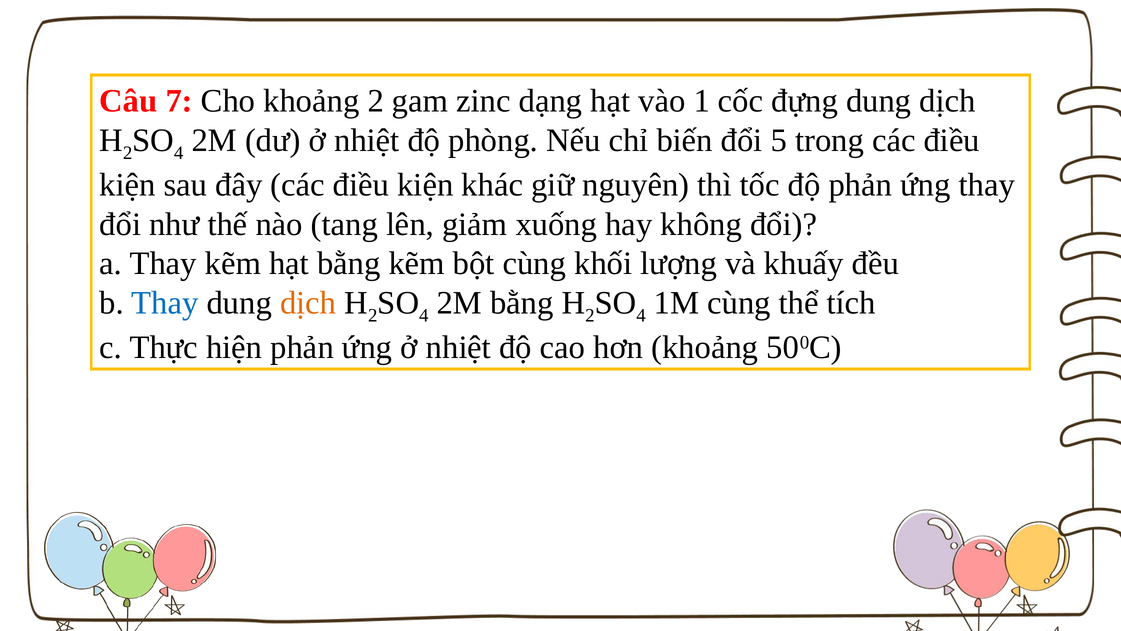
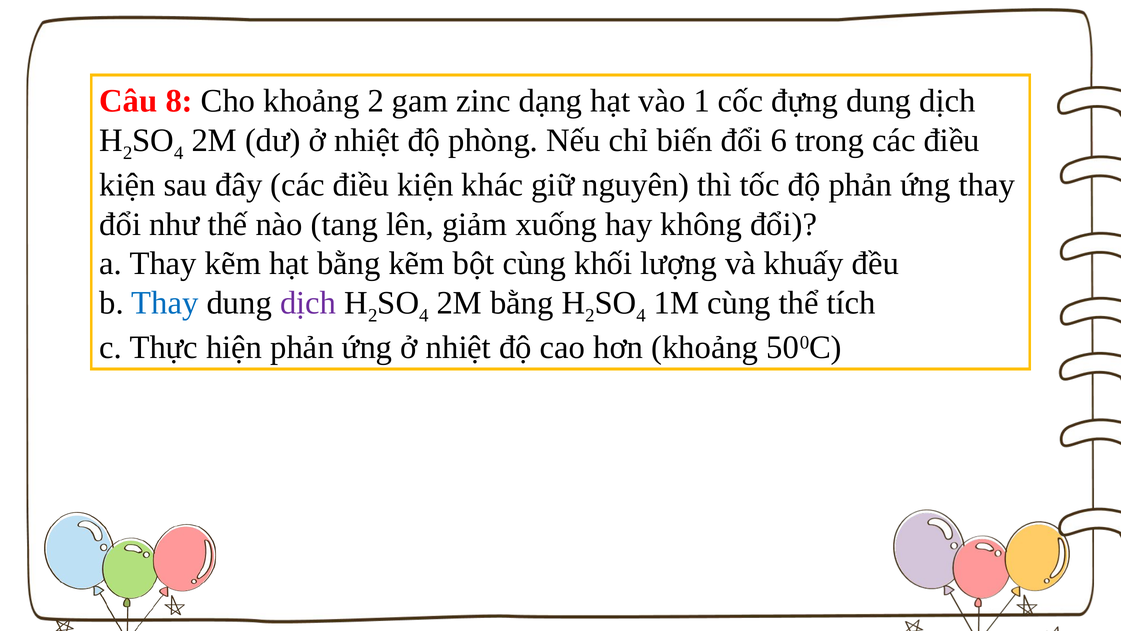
7: 7 -> 8
5: 5 -> 6
dịch at (308, 303) colour: orange -> purple
